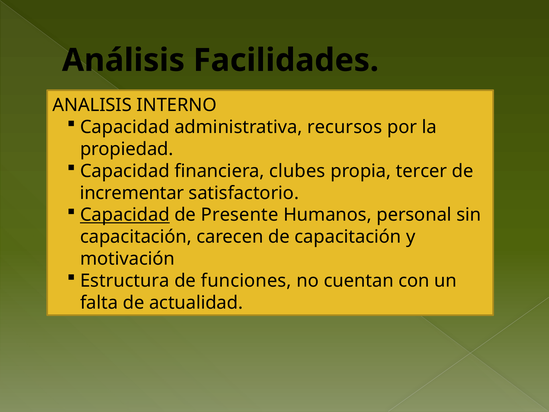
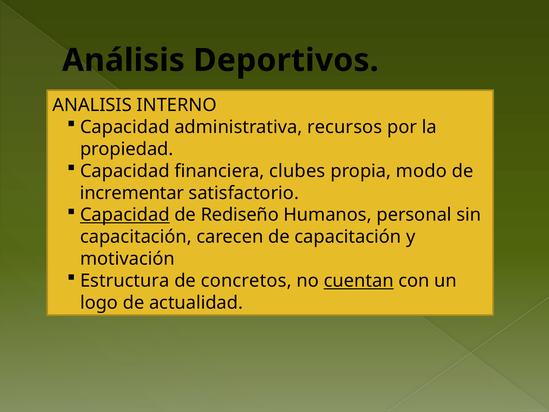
Facilidades: Facilidades -> Deportivos
tercer: tercer -> modo
Presente: Presente -> Rediseño
funciones: funciones -> concretos
cuentan underline: none -> present
falta: falta -> logo
